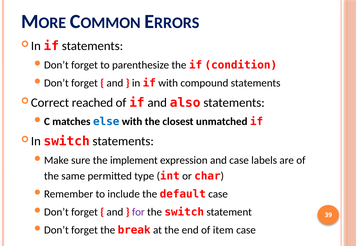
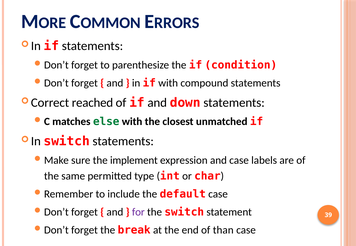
also: also -> down
else colour: blue -> green
item: item -> than
